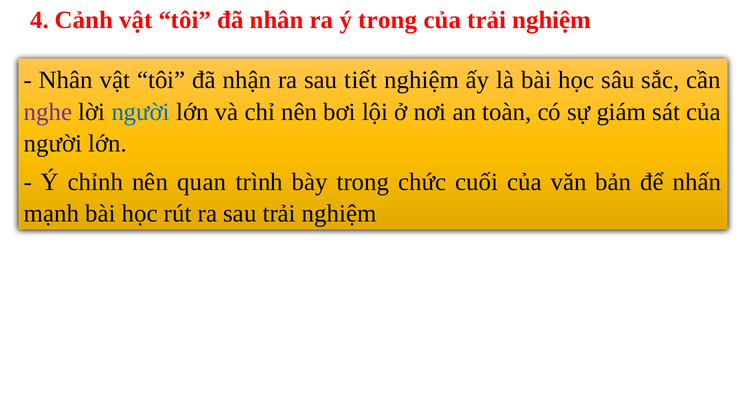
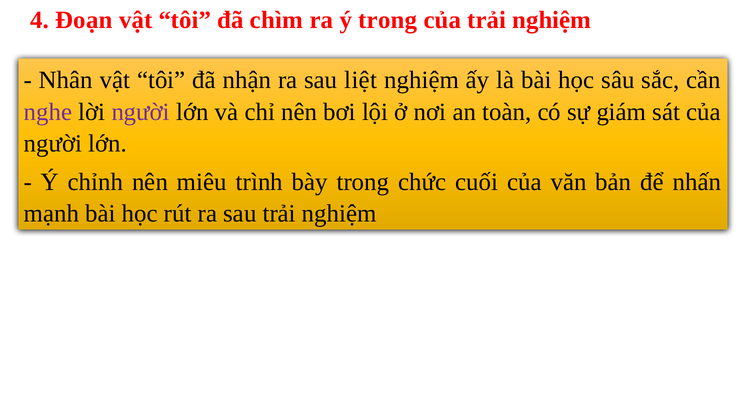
Cảnh: Cảnh -> Đoạn
đã nhân: nhân -> chìm
tiết: tiết -> liệt
người at (141, 112) colour: blue -> purple
quan: quan -> miêu
